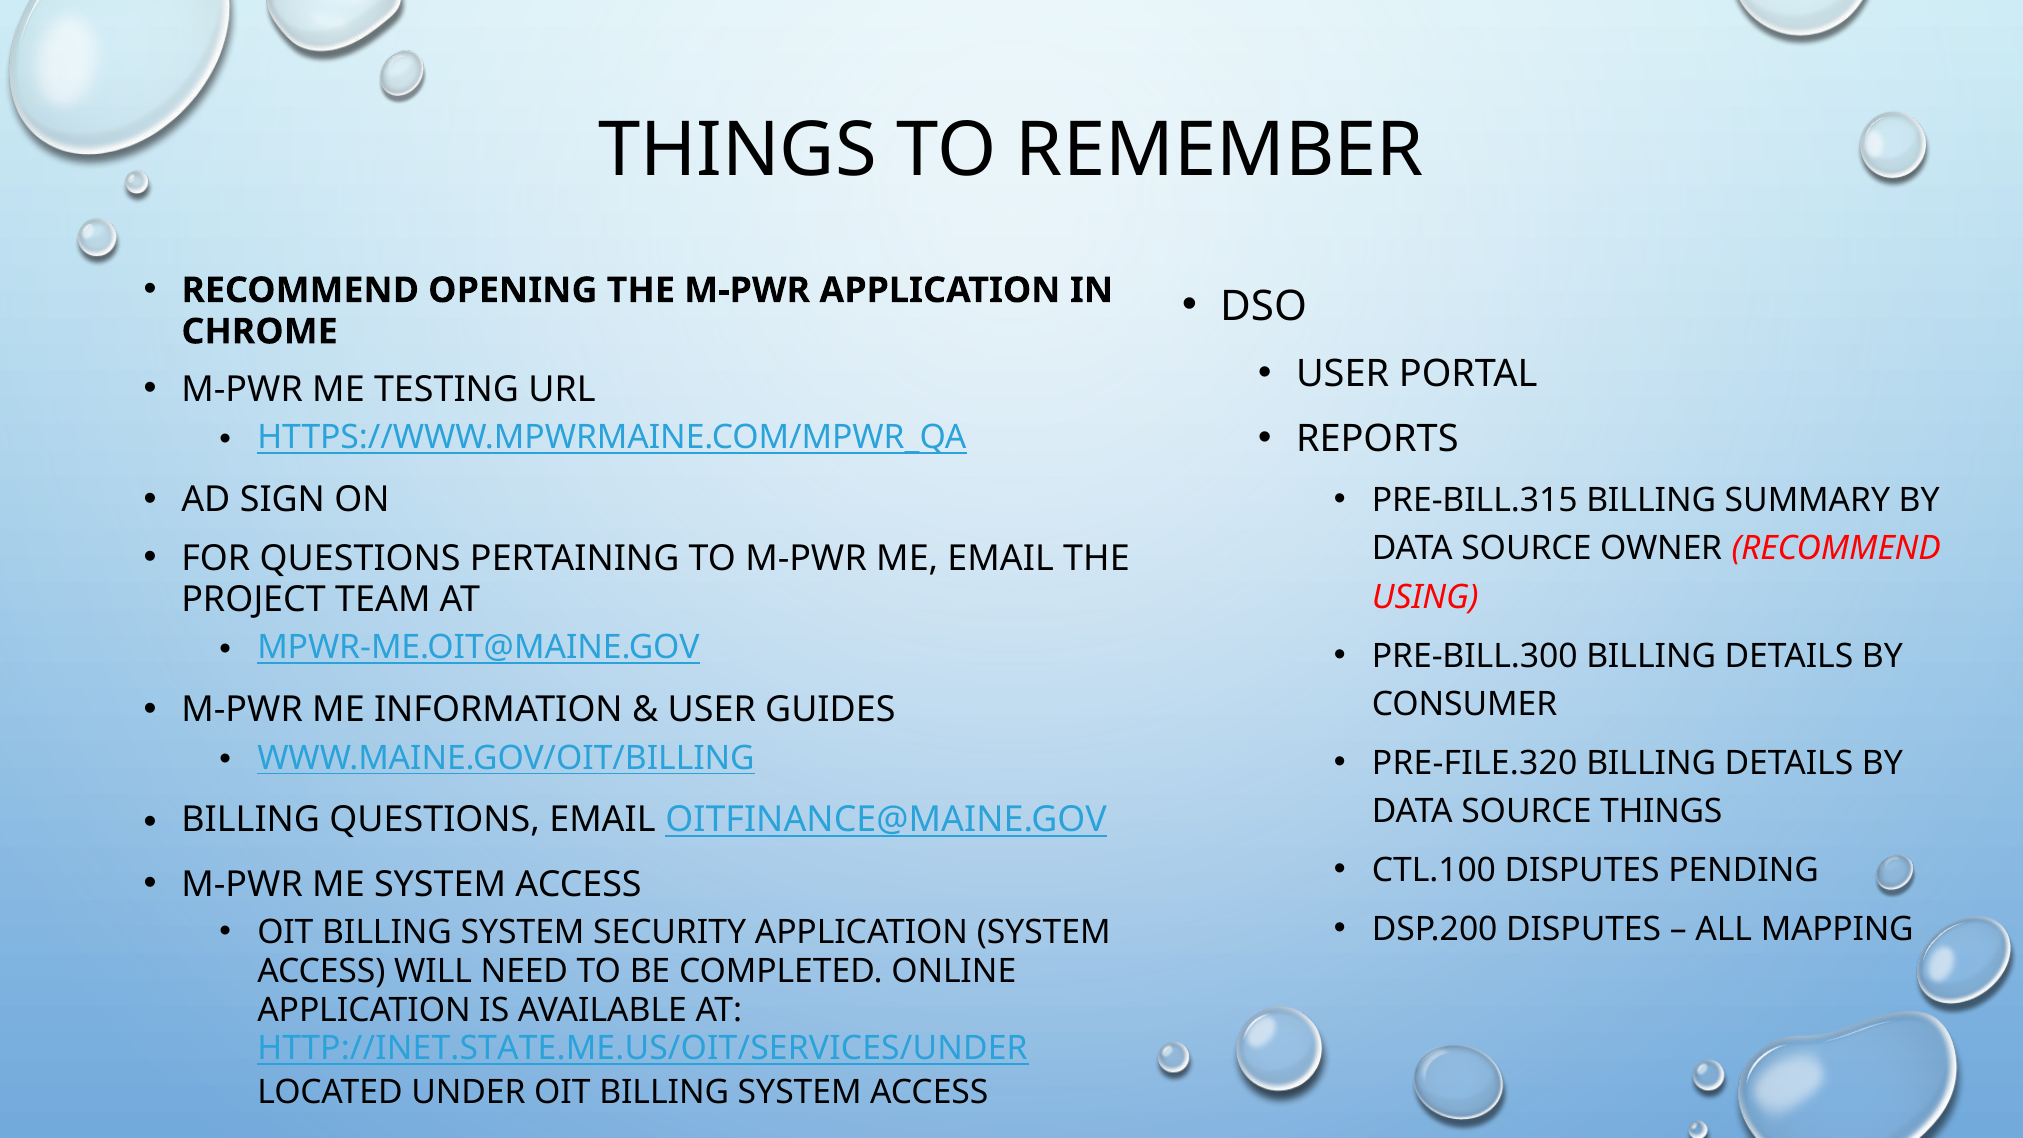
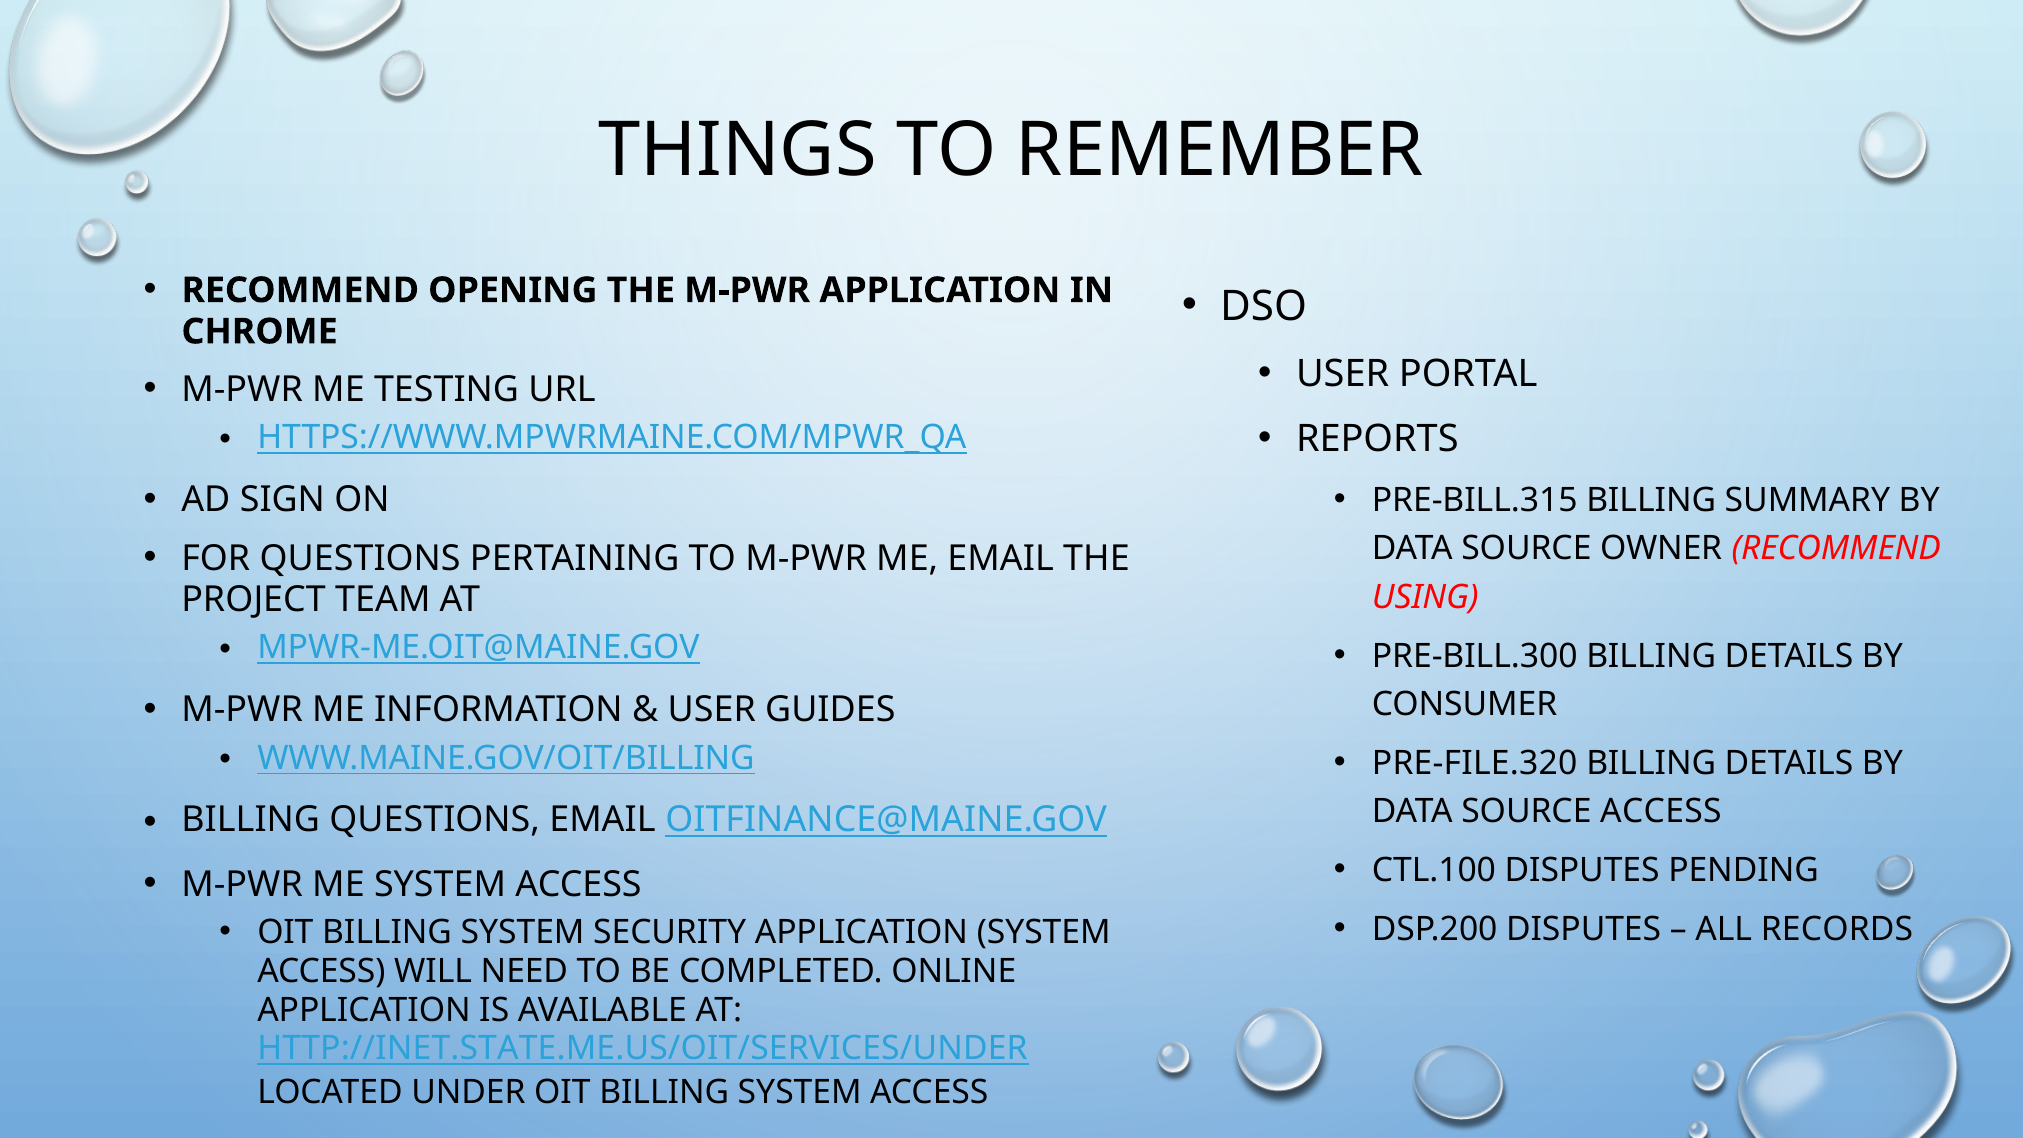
SOURCE THINGS: THINGS -> ACCESS
MAPPING: MAPPING -> RECORDS
